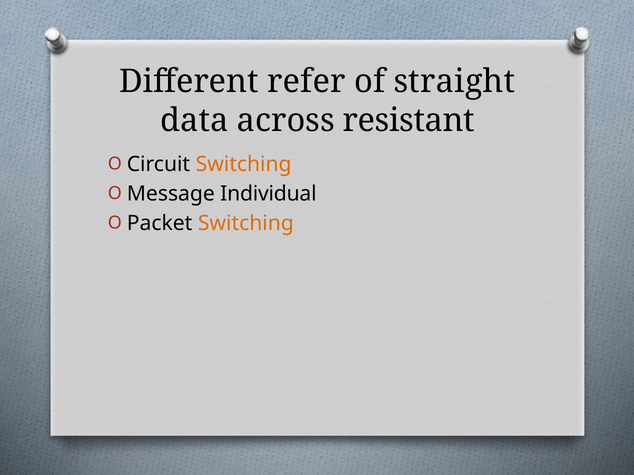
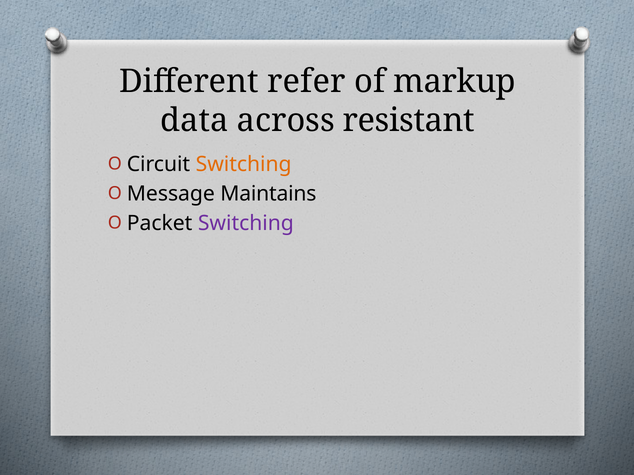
straight: straight -> markup
Individual: Individual -> Maintains
Switching at (246, 223) colour: orange -> purple
